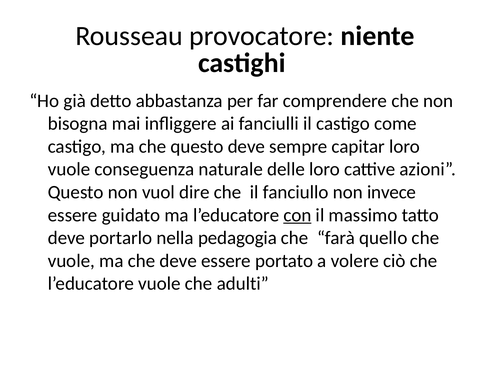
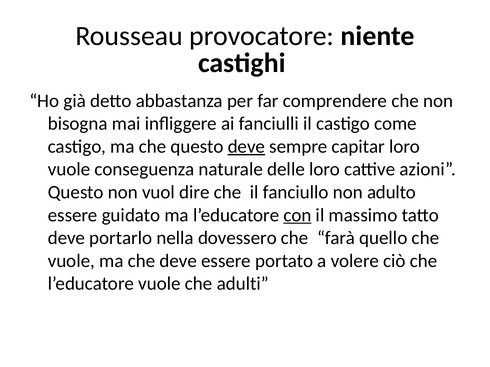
deve at (246, 147) underline: none -> present
invece: invece -> adulto
pedagogia: pedagogia -> dovessero
